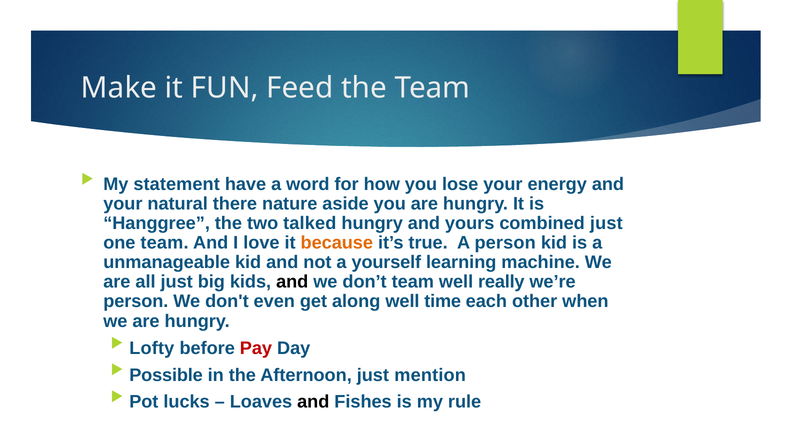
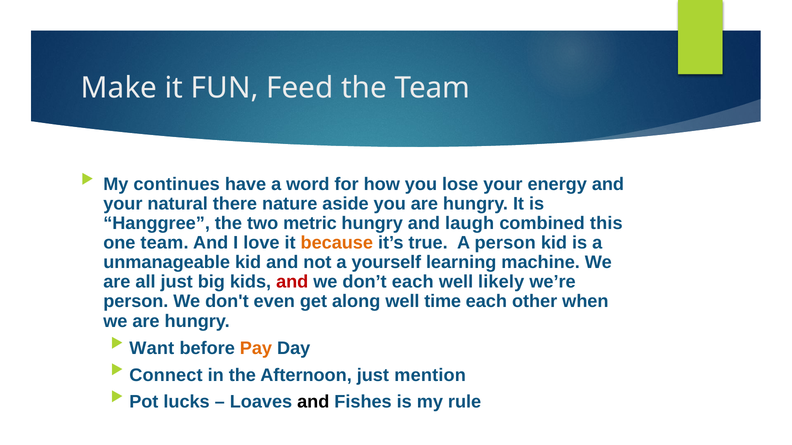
statement: statement -> continues
talked: talked -> metric
yours: yours -> laugh
combined just: just -> this
and at (292, 282) colour: black -> red
don’t team: team -> each
really: really -> likely
Lofty: Lofty -> Want
Pay colour: red -> orange
Possible: Possible -> Connect
